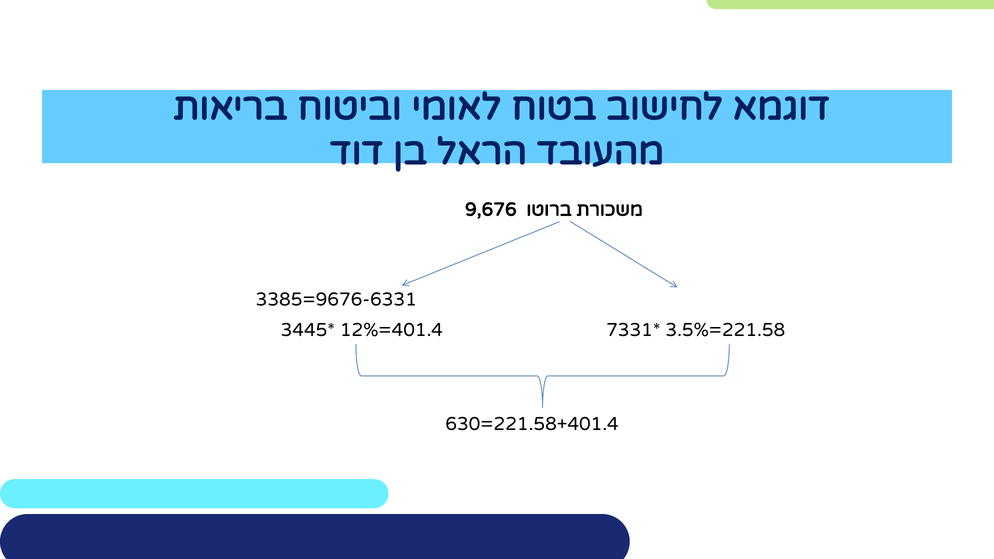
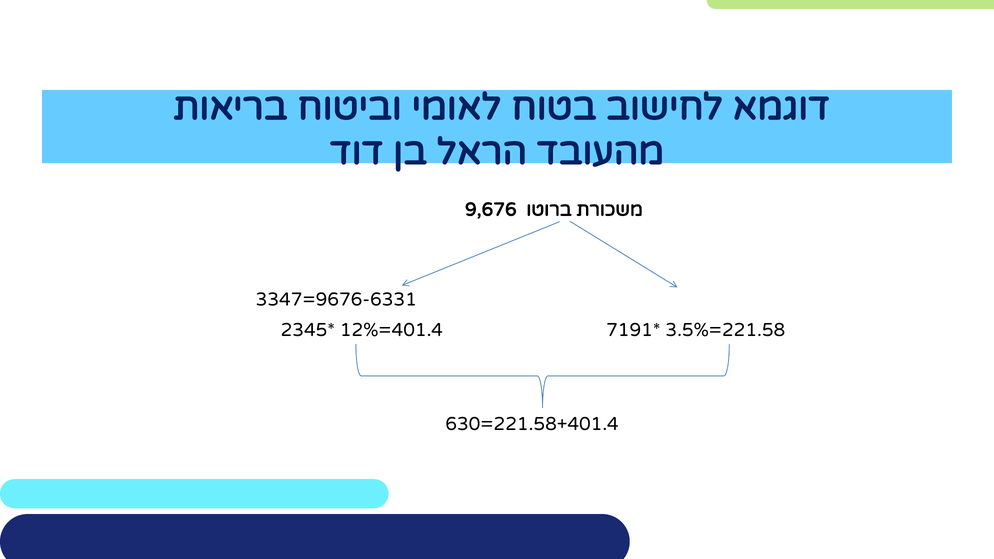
3385: 3385 -> 3347
3445: 3445 -> 2345
7331: 7331 -> 7191
